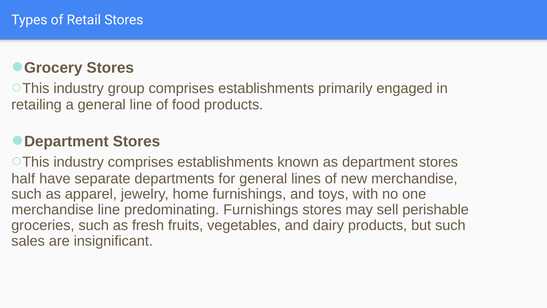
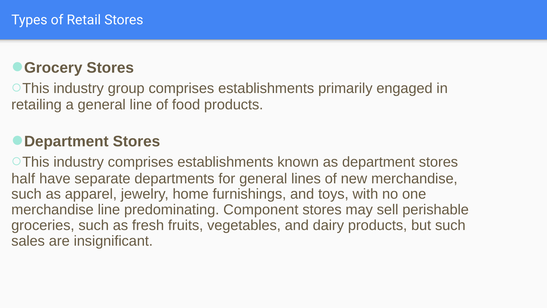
predominating Furnishings: Furnishings -> Component
